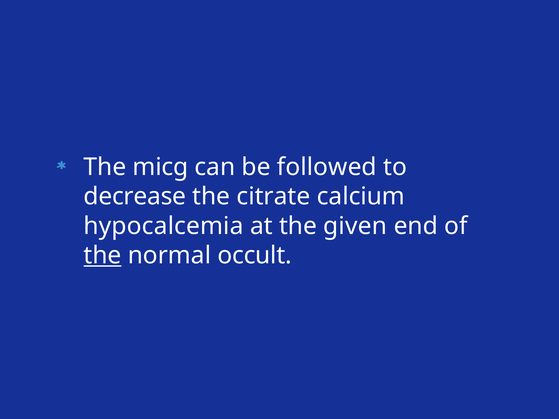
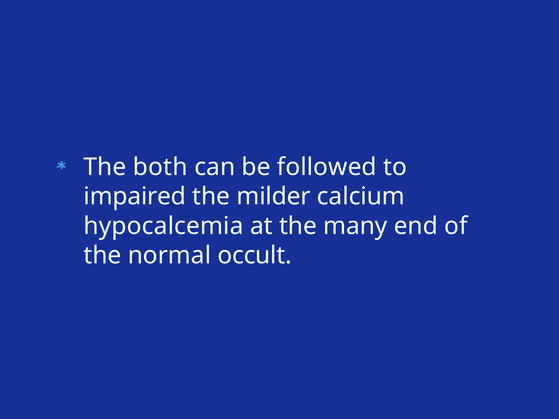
micg: micg -> both
decrease: decrease -> impaired
citrate: citrate -> milder
given: given -> many
the at (102, 256) underline: present -> none
